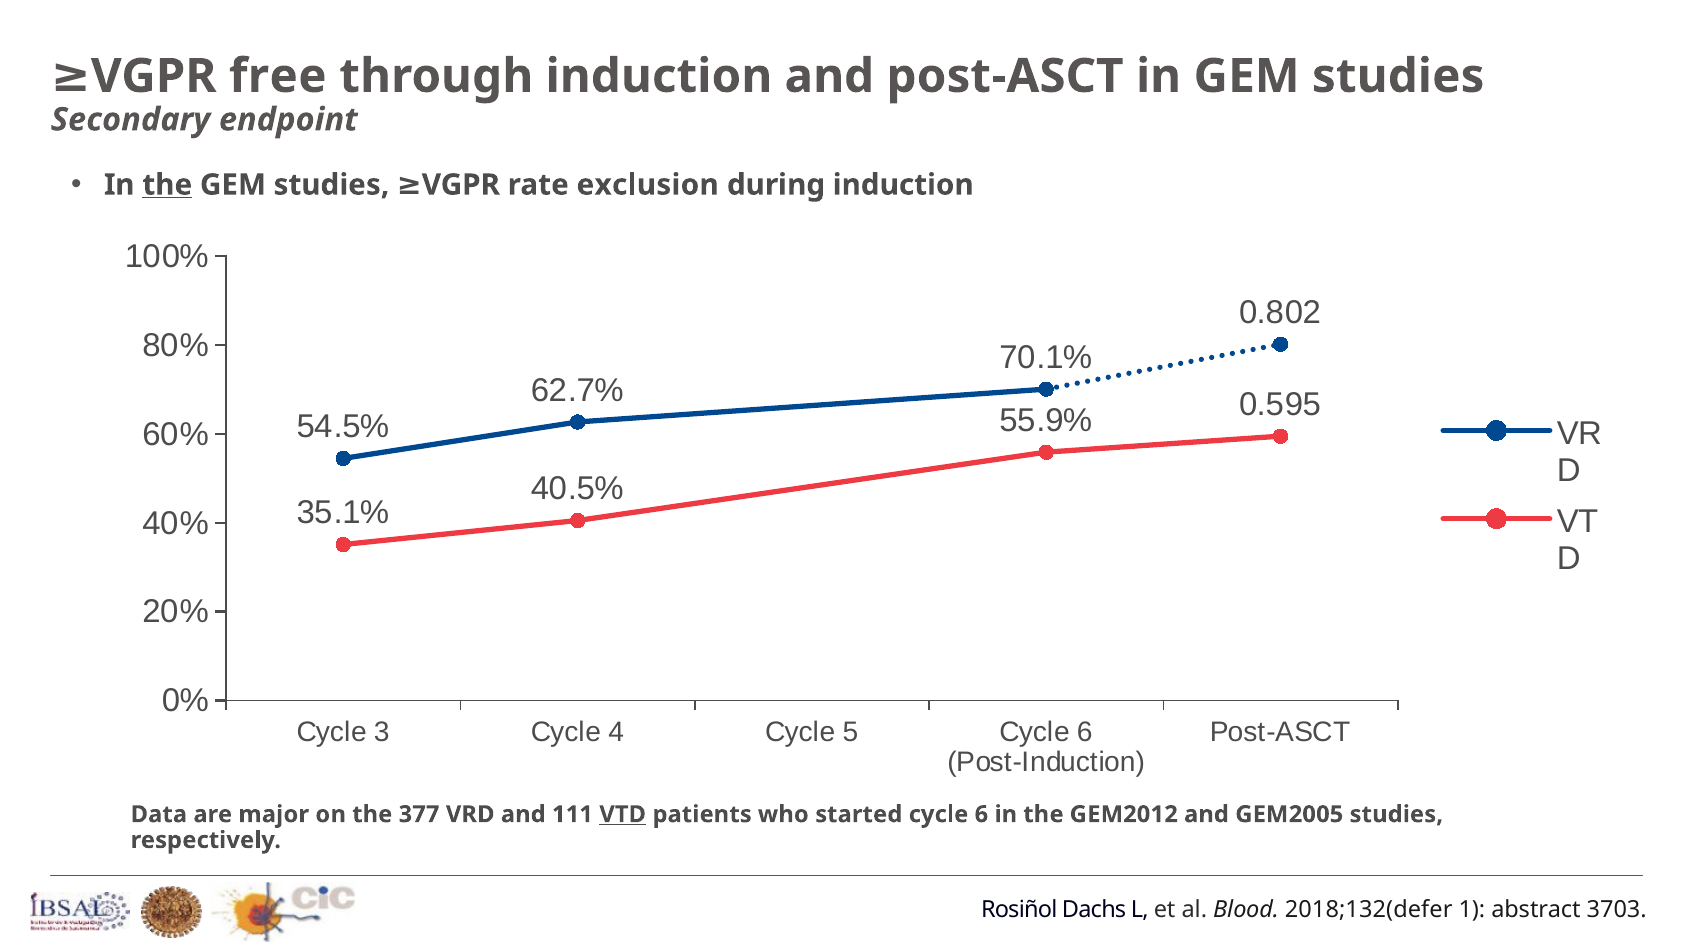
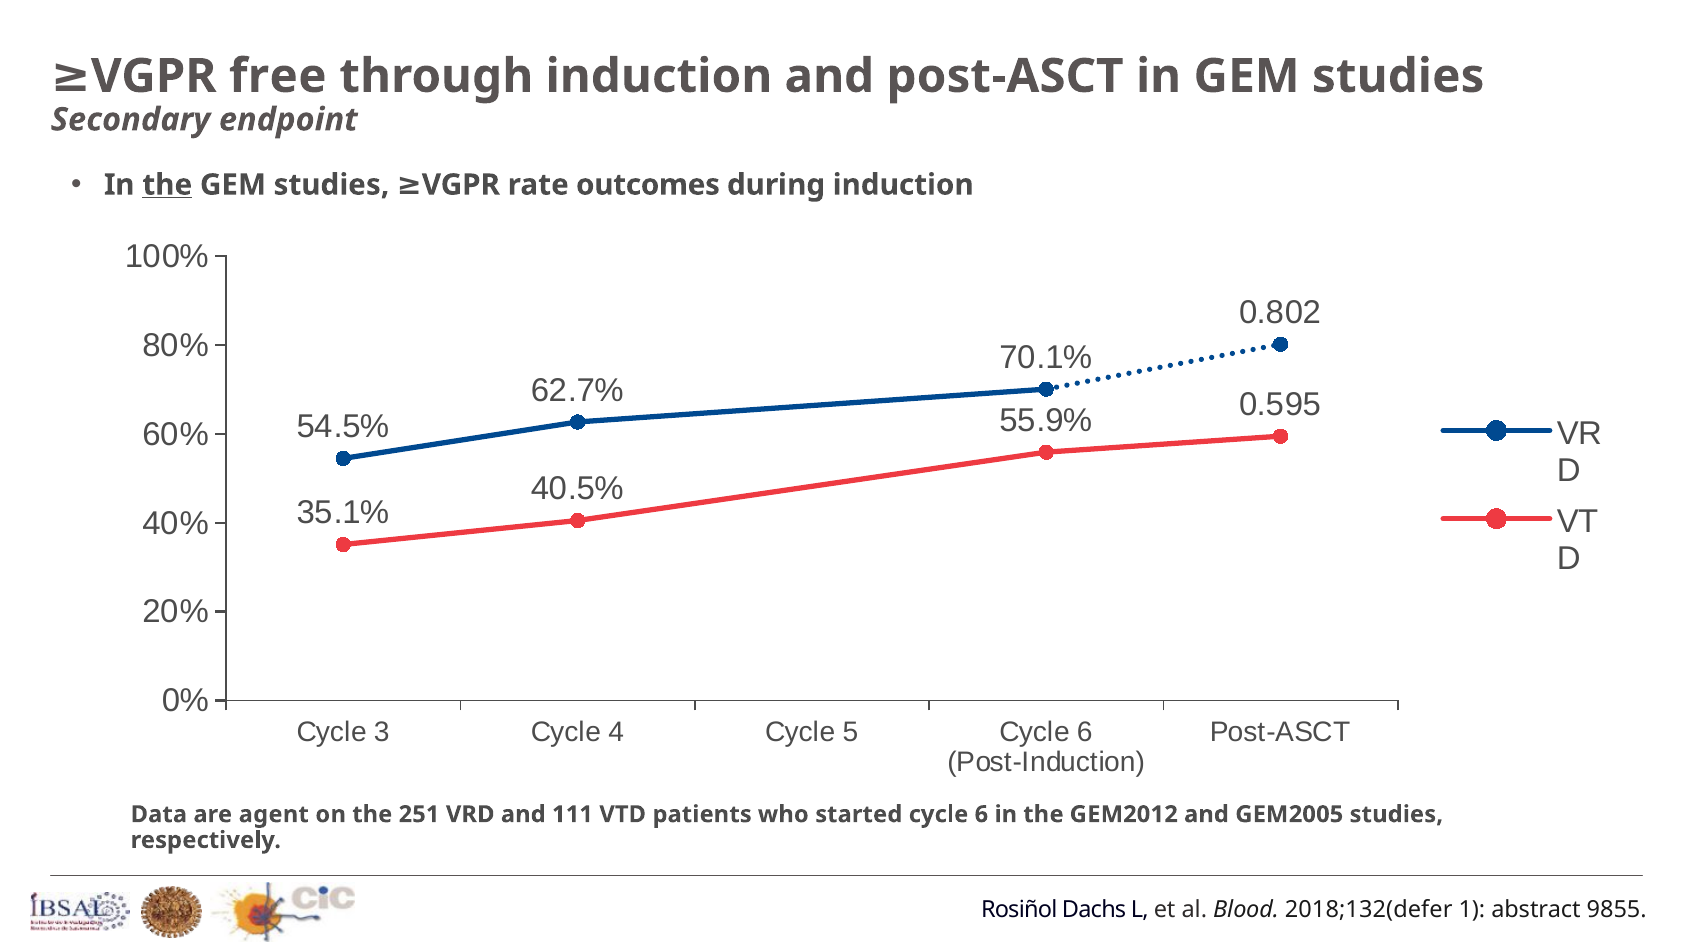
exclusion: exclusion -> outcomes
major: major -> agent
377: 377 -> 251
VTD underline: present -> none
3703: 3703 -> 9855
